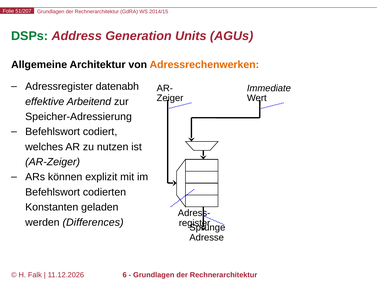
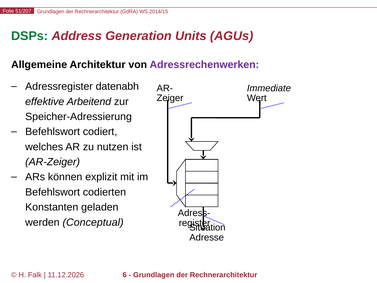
Adressrechenwerken colour: orange -> purple
Differences: Differences -> Conceptual
Sprünge: Sprünge -> Situation
